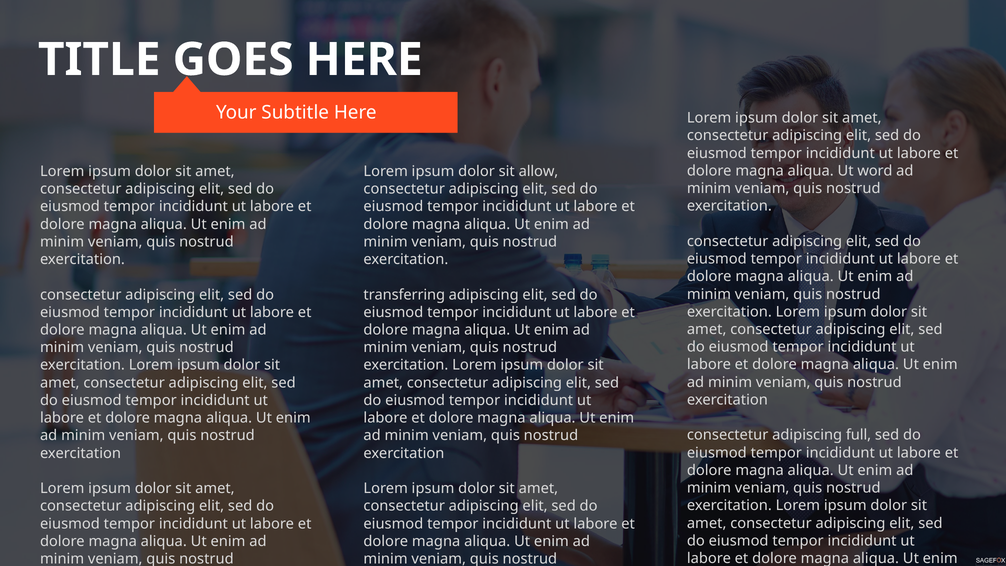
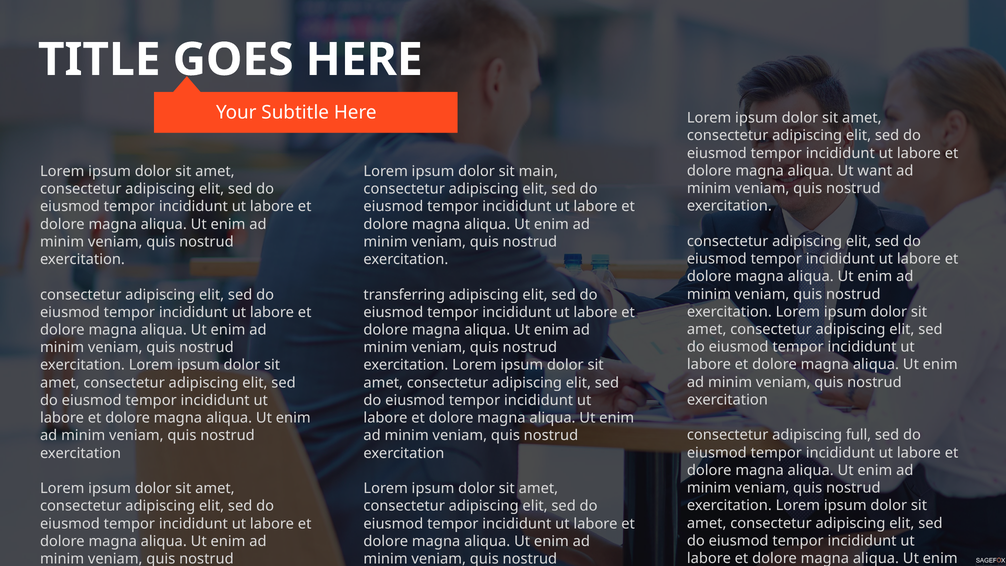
word: word -> want
allow: allow -> main
